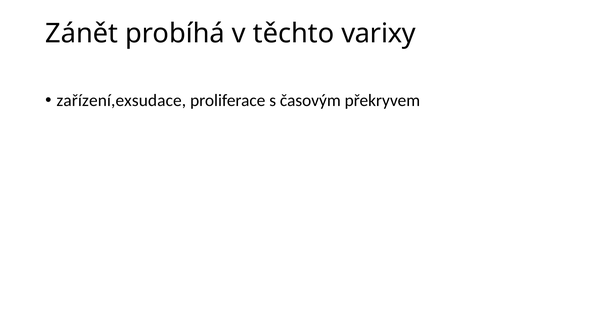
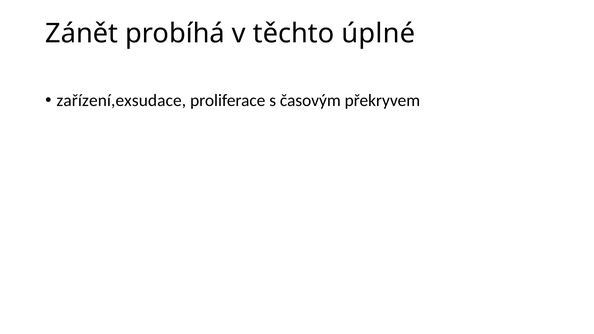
varixy: varixy -> úplné
